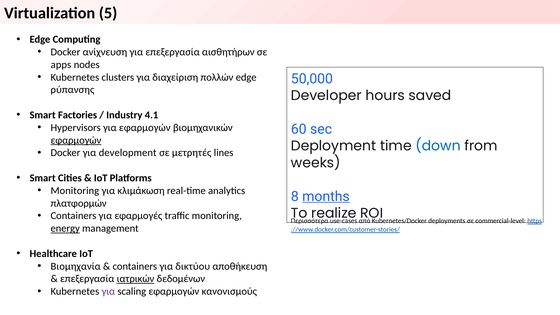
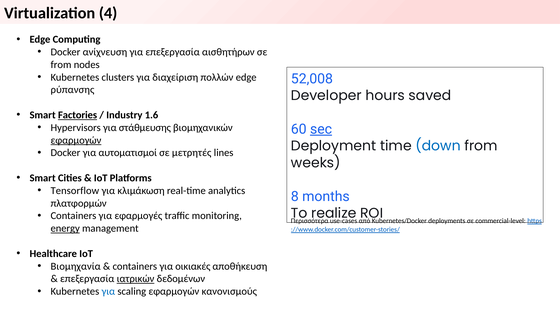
5: 5 -> 4
apps at (61, 65): apps -> from
50,000: 50,000 -> 52,008
Factories underline: none -> present
4.1: 4.1 -> 1.6
για εφαρμογών: εφαρμογών -> στάθμευσης
sec underline: none -> present
development: development -> αυτοματισμοί
Monitoring at (75, 191): Monitoring -> Tensorflow
months underline: present -> none
δικτύου: δικτύου -> οικιακές
για at (108, 291) colour: purple -> blue
